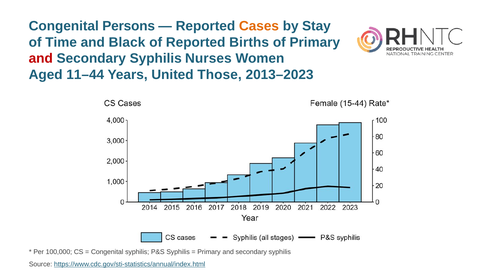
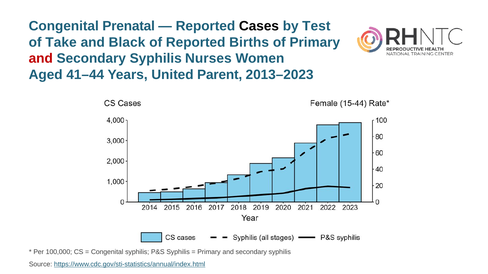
Persons: Persons -> Prenatal
Cases colour: orange -> black
Stay: Stay -> Test
Time: Time -> Take
11–44: 11–44 -> 41–44
Those: Those -> Parent
